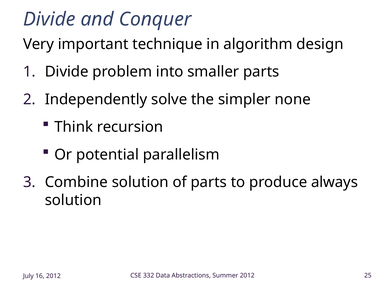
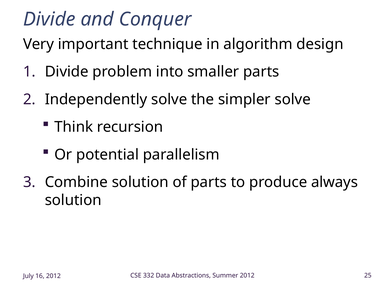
simpler none: none -> solve
